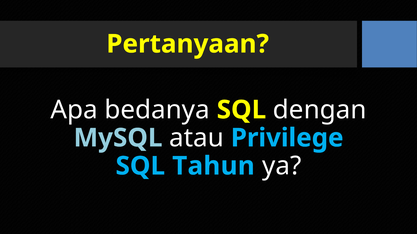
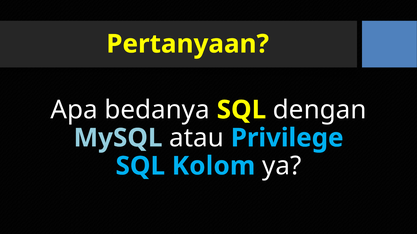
Tahun: Tahun -> Kolom
